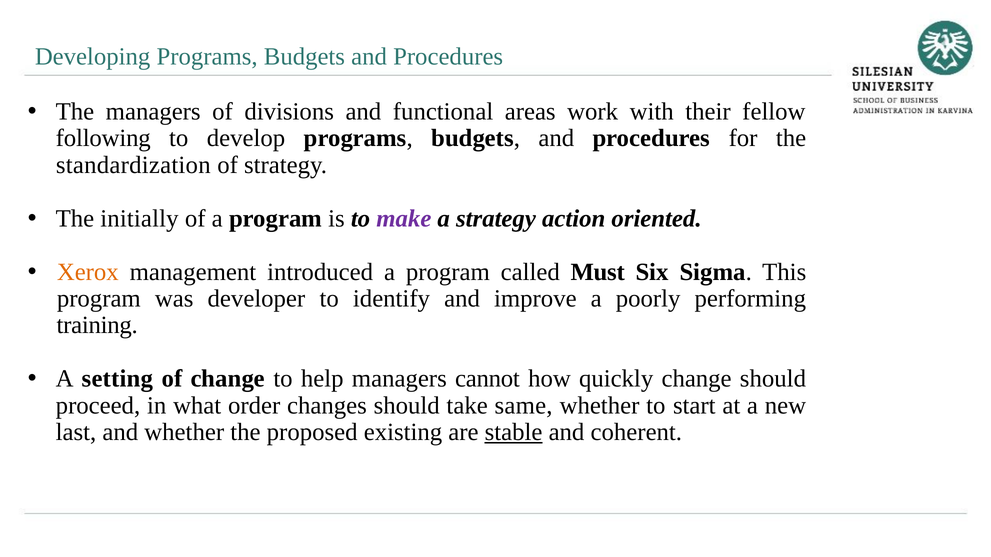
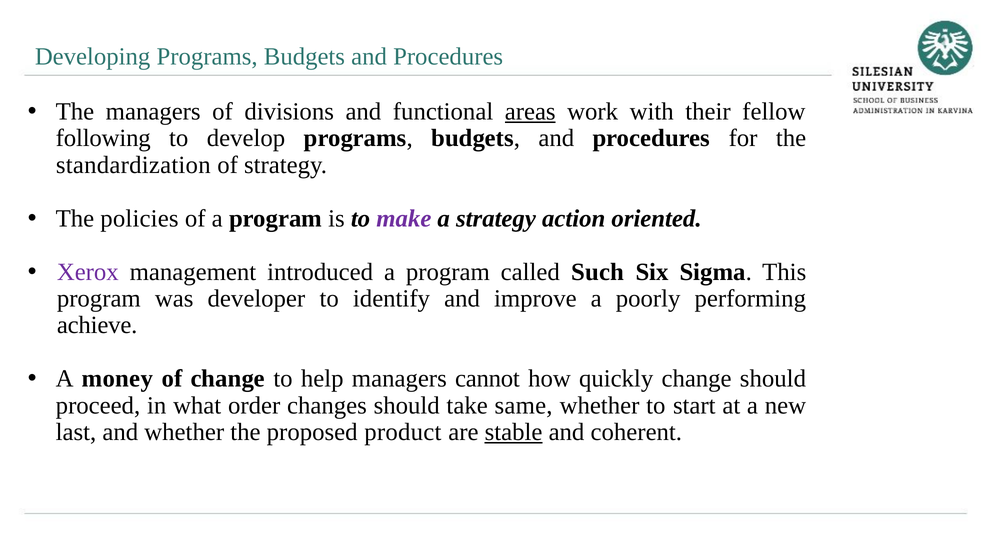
areas underline: none -> present
initially: initially -> policies
Xerox colour: orange -> purple
Must: Must -> Such
training: training -> achieve
setting: setting -> money
existing: existing -> product
